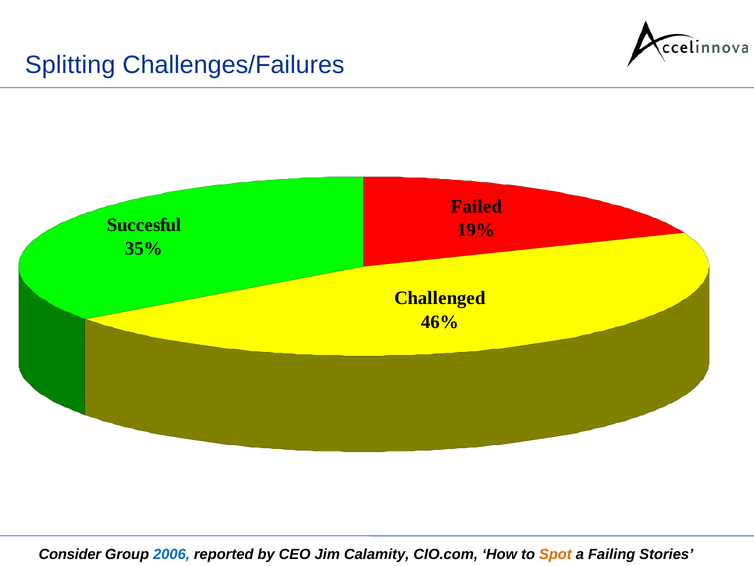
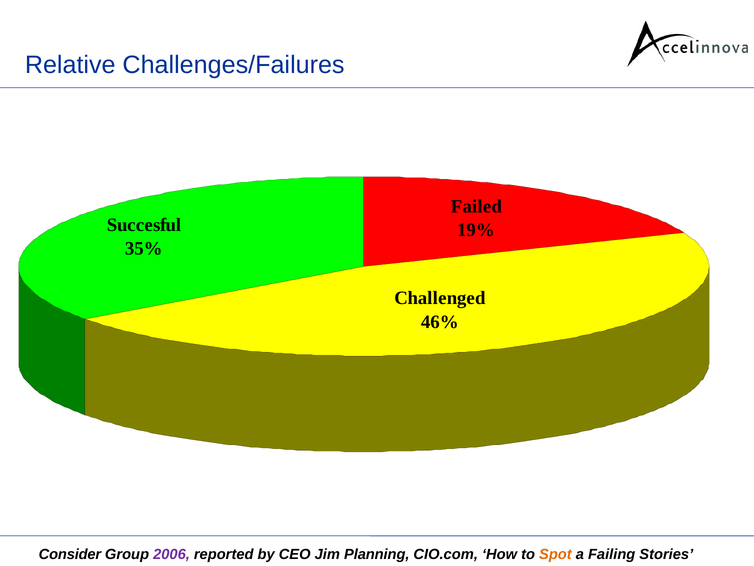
Splitting: Splitting -> Relative
2006 colour: blue -> purple
Calamity: Calamity -> Planning
